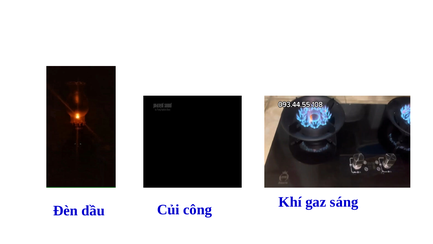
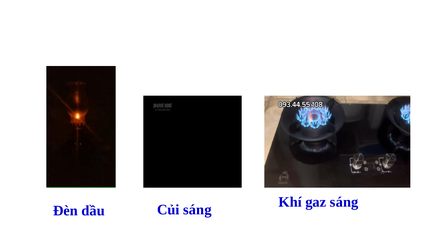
Củi công: công -> sáng
